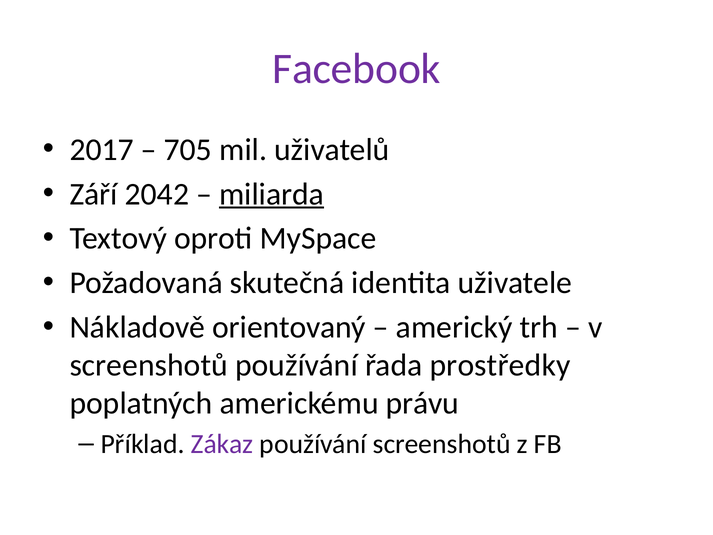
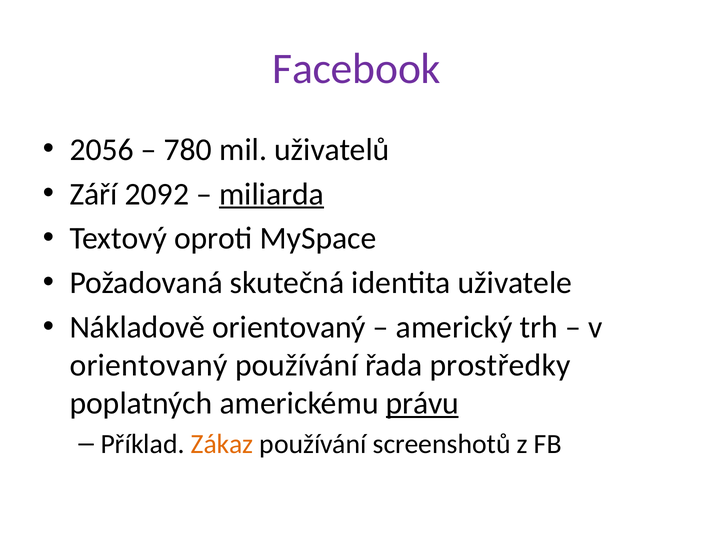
2017: 2017 -> 2056
705: 705 -> 780
2042: 2042 -> 2092
screenshotů at (149, 365): screenshotů -> orientovaný
právu underline: none -> present
Zákaz colour: purple -> orange
